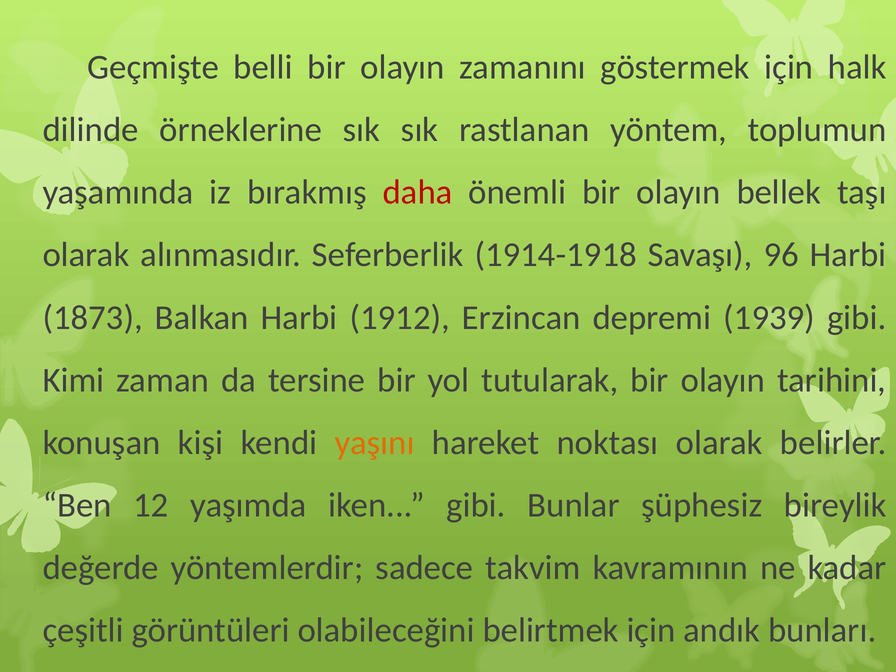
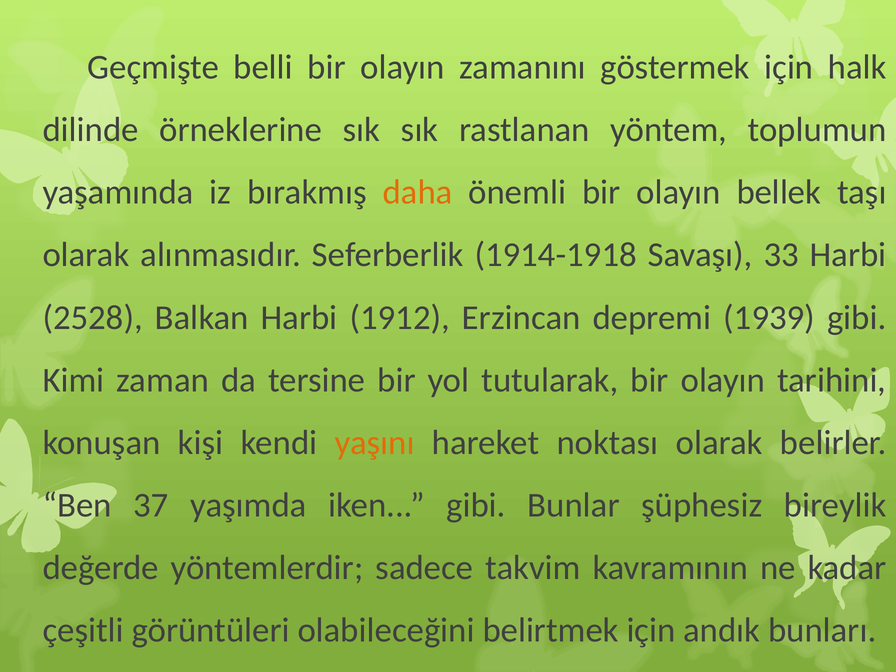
daha colour: red -> orange
96: 96 -> 33
1873: 1873 -> 2528
12: 12 -> 37
